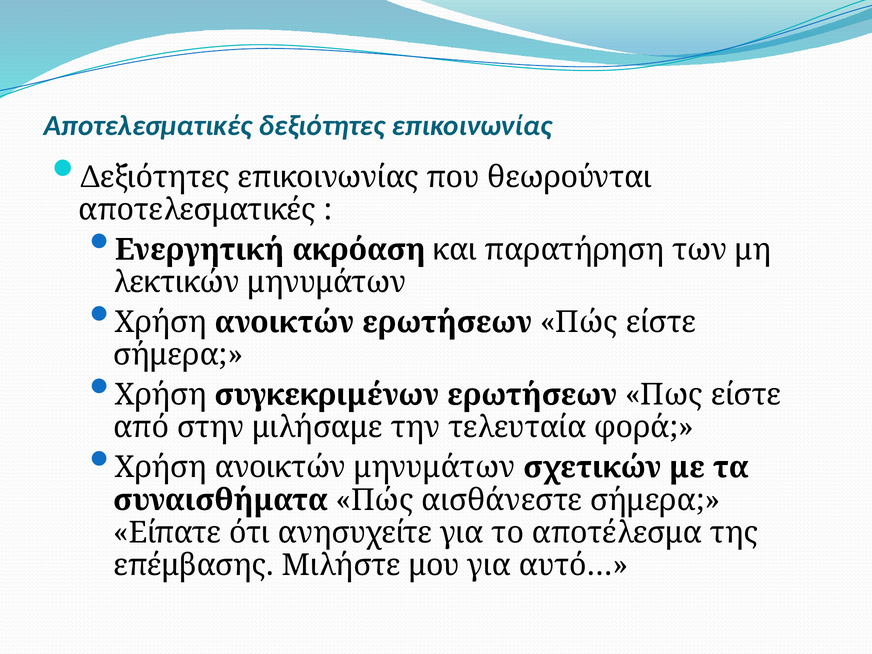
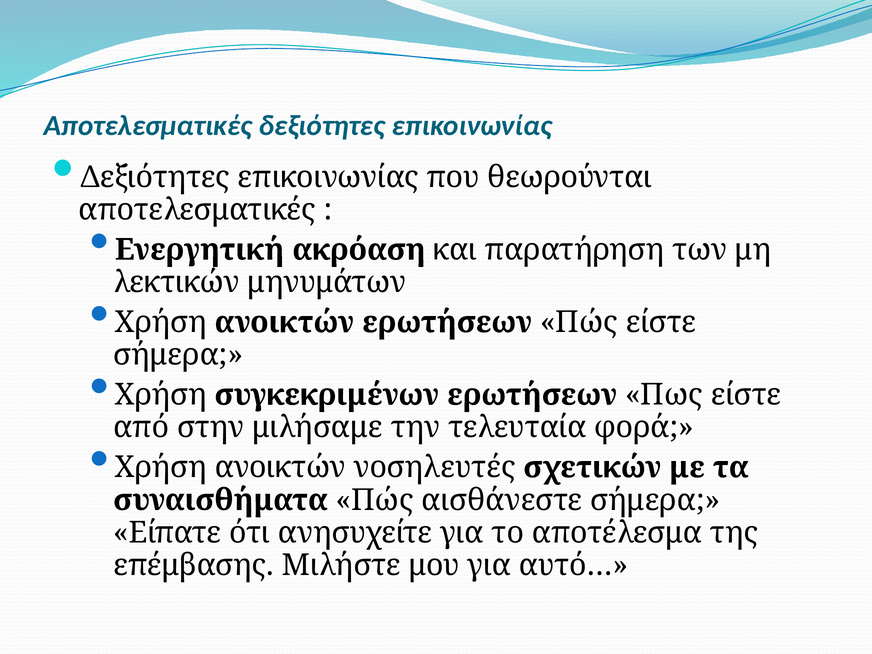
ανοικτών μηνυμάτων: μηνυμάτων -> νοσηλευτές
